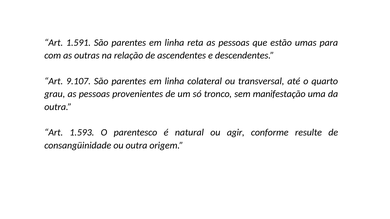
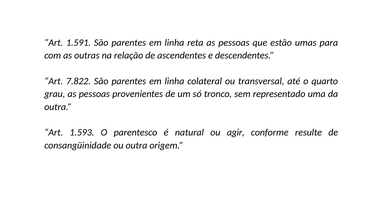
9.107: 9.107 -> 7.822
manifestação: manifestação -> representado
